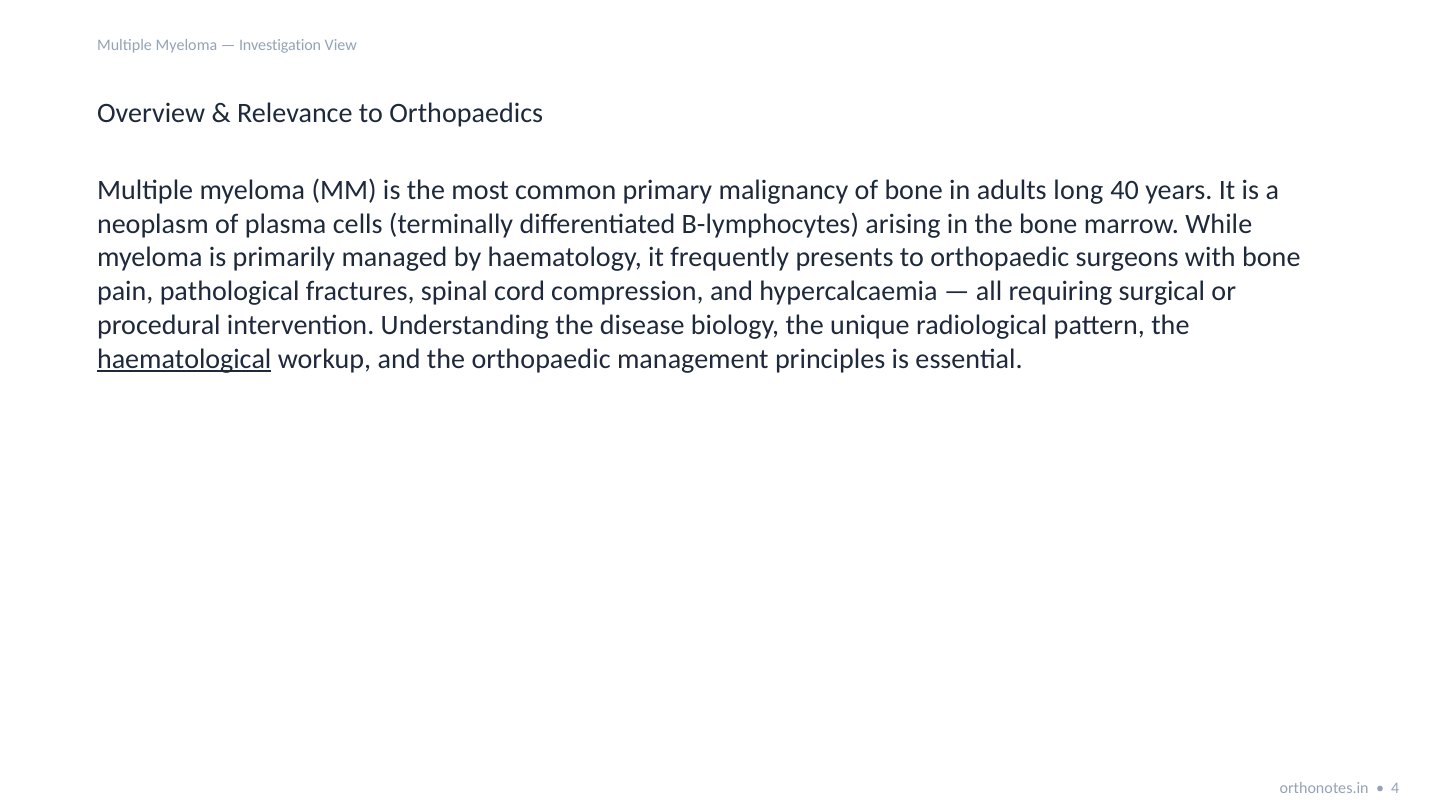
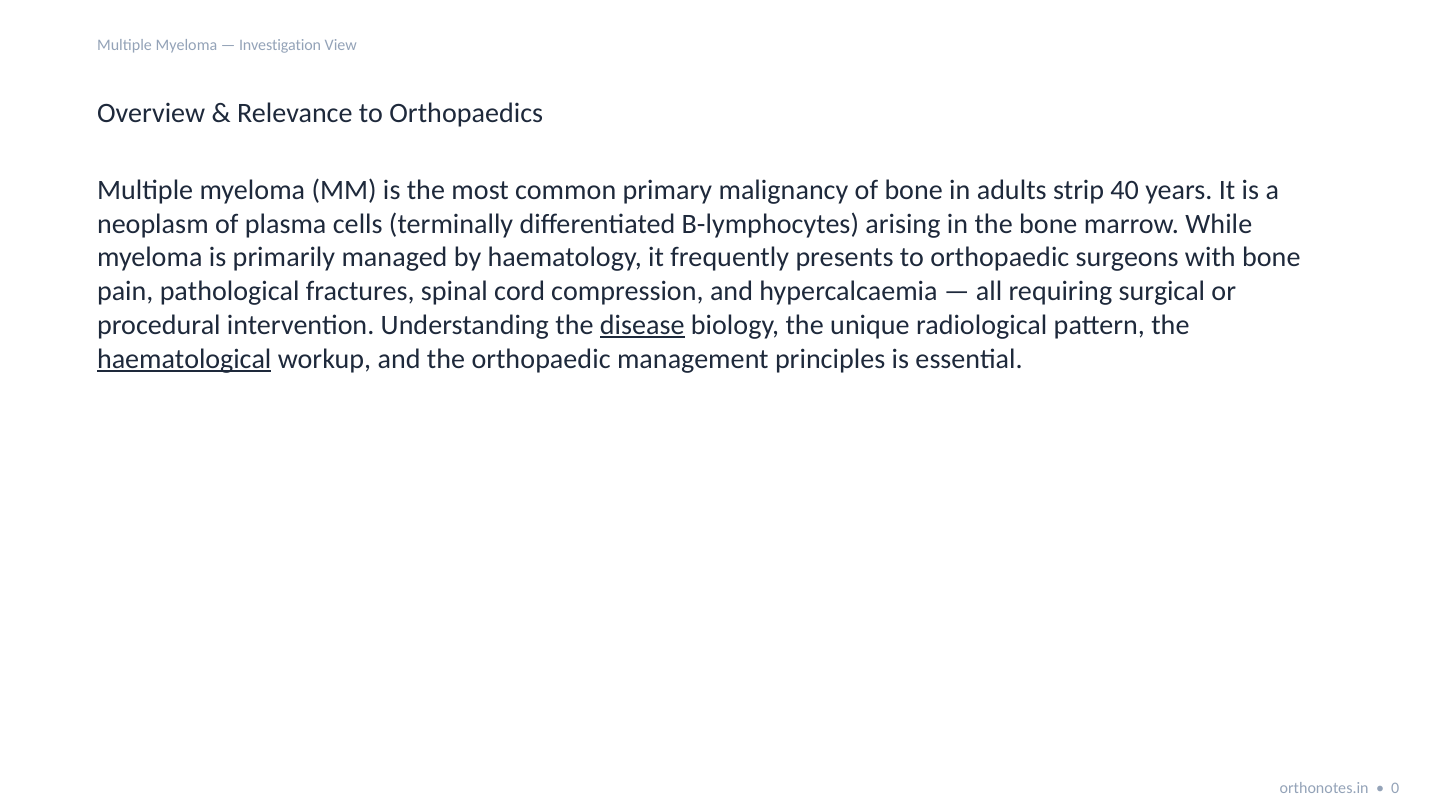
long: long -> strip
disease underline: none -> present
4: 4 -> 0
